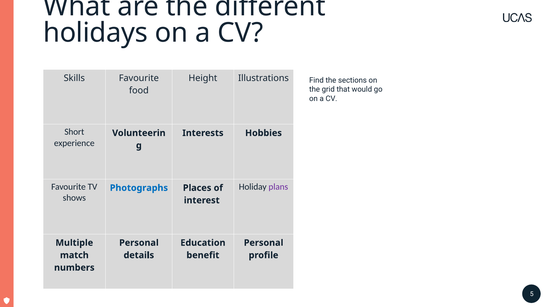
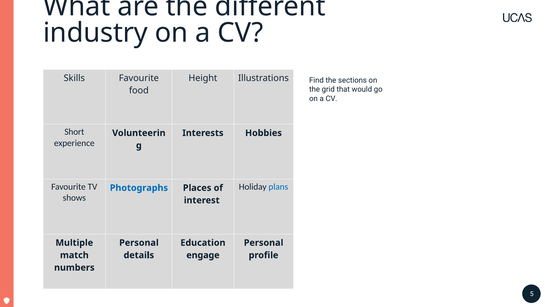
holidays: holidays -> industry
plans colour: purple -> blue
benefit: benefit -> engage
